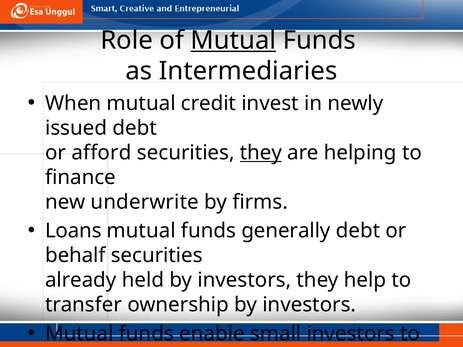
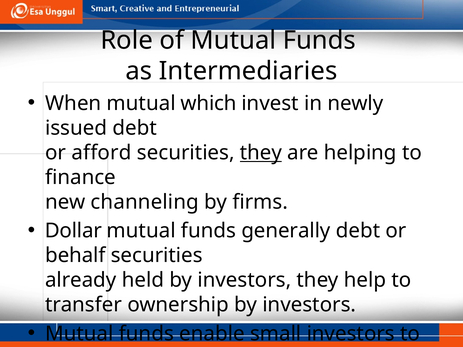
Mutual at (233, 40) underline: present -> none
credit: credit -> which
underwrite: underwrite -> channeling
Loans: Loans -> Dollar
